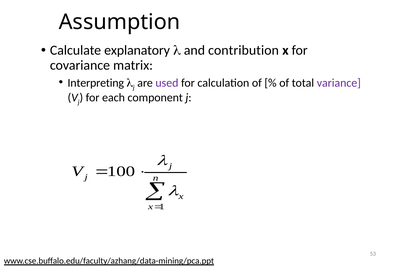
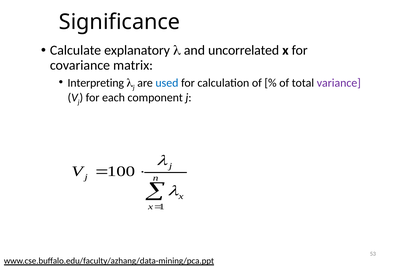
Assumption: Assumption -> Significance
contribution: contribution -> uncorrelated
used colour: purple -> blue
